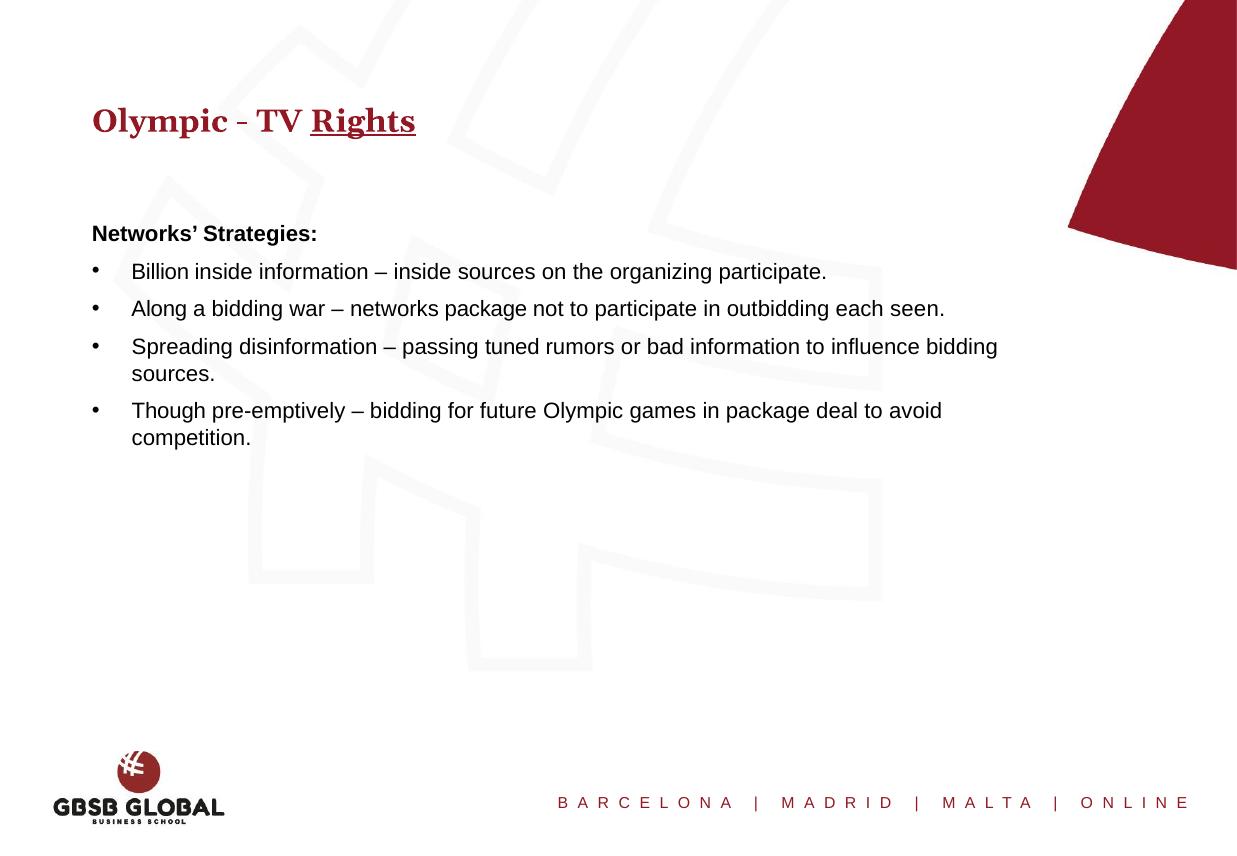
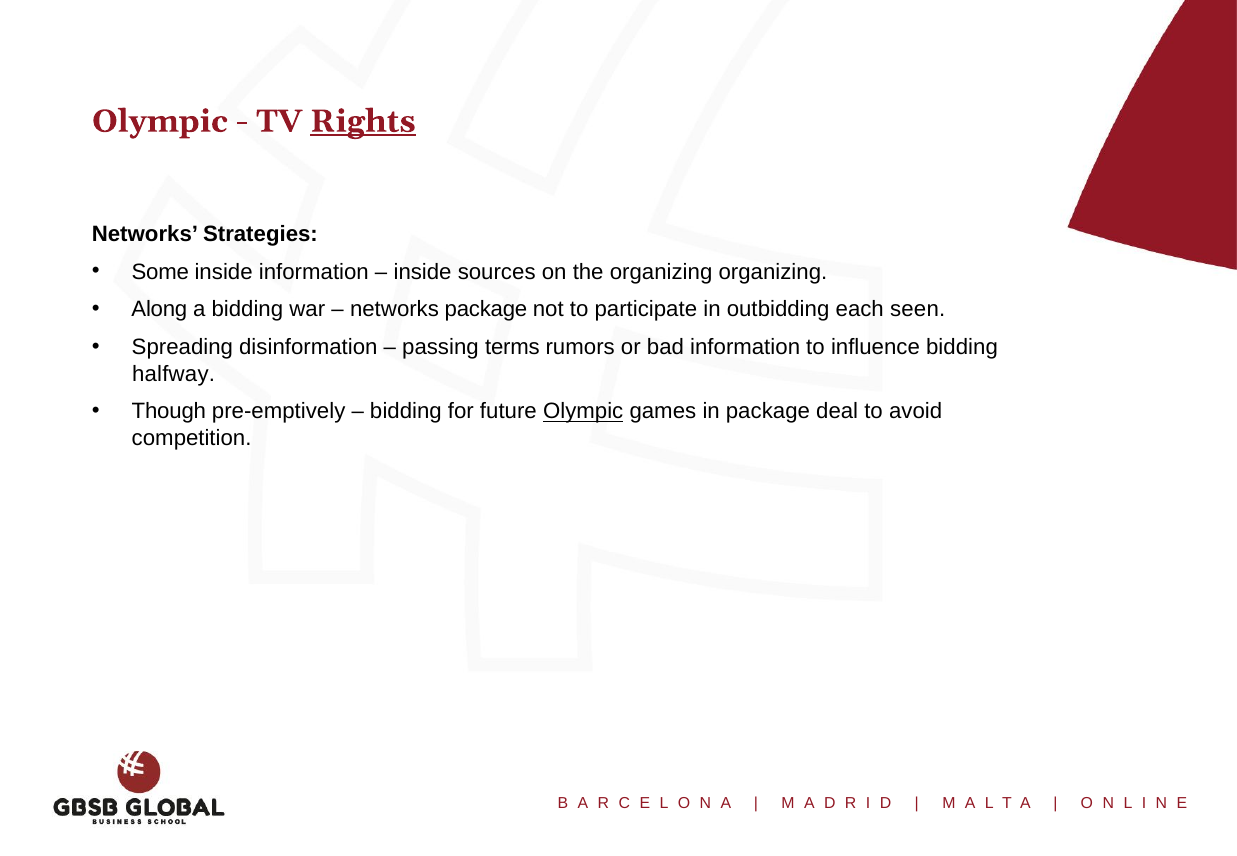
Billion: Billion -> Some
organizing participate: participate -> organizing
tuned: tuned -> terms
sources at (174, 374): sources -> halfway
Olympic at (583, 412) underline: none -> present
